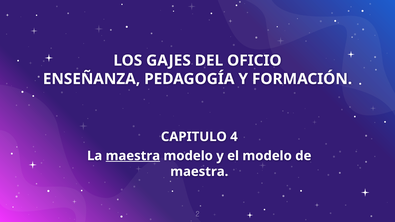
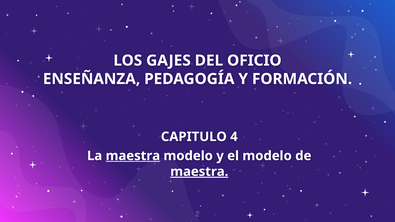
maestra at (199, 172) underline: none -> present
